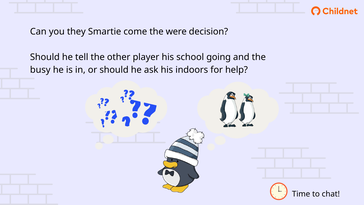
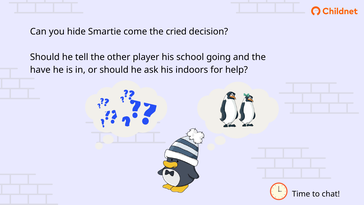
they: they -> hide
were: were -> cried
busy: busy -> have
